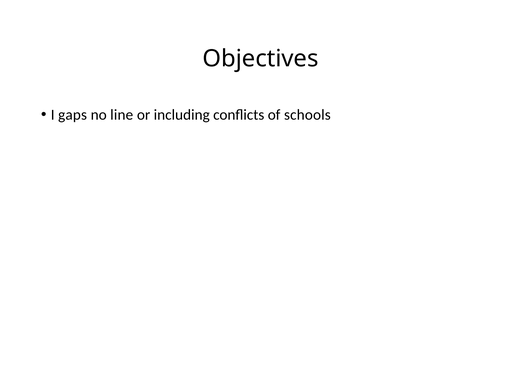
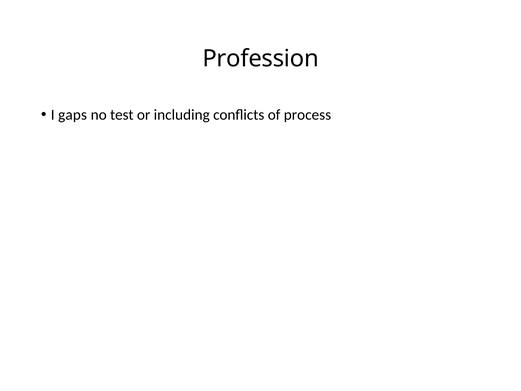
Objectives: Objectives -> Profession
line: line -> test
schools: schools -> process
